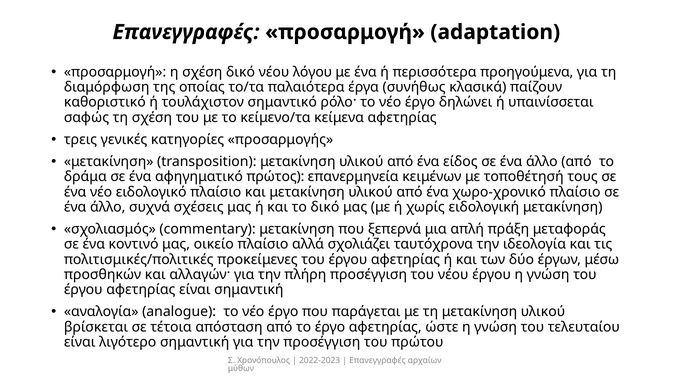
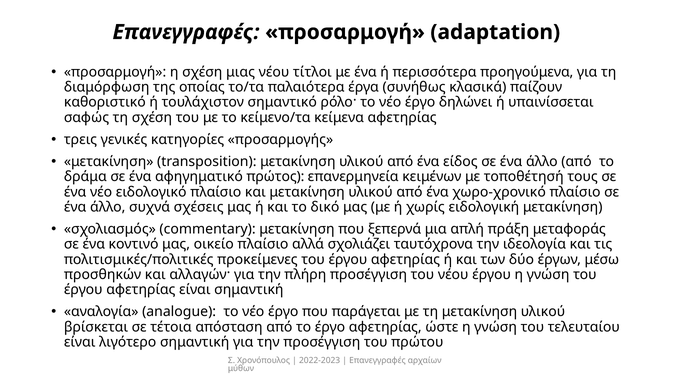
σχέση δικό: δικό -> μιας
λόγου: λόγου -> τίτλοι
